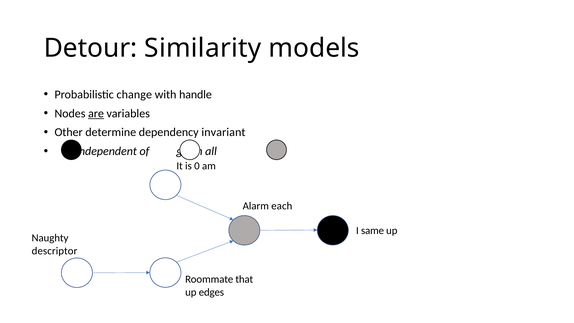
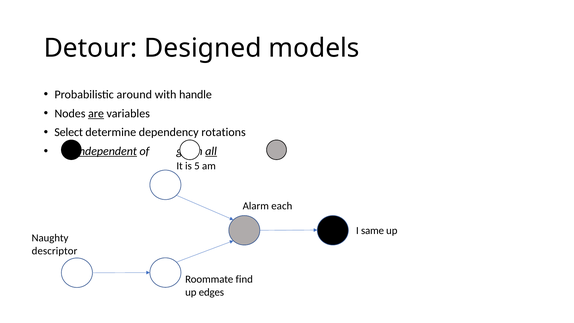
Similarity: Similarity -> Designed
change: change -> around
Other: Other -> Select
invariant: invariant -> rotations
independent underline: none -> present
all underline: none -> present
0: 0 -> 5
that: that -> find
